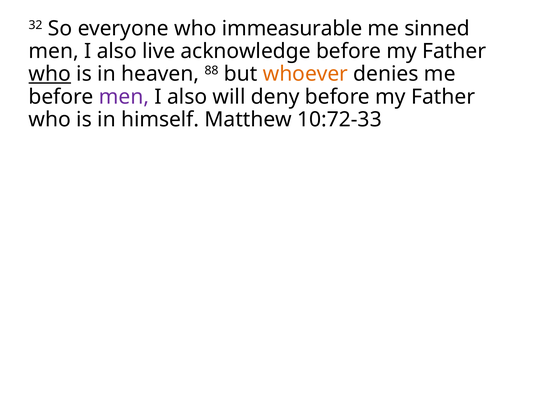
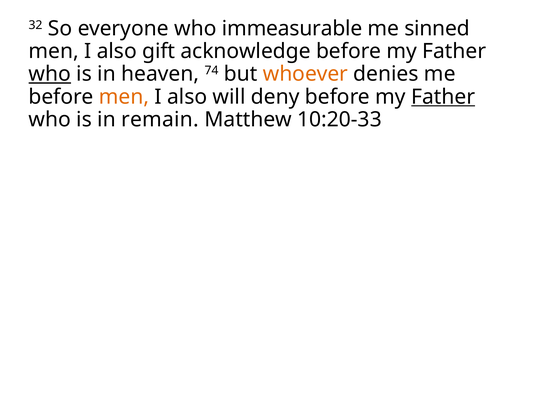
live: live -> gift
88: 88 -> 74
men at (124, 97) colour: purple -> orange
Father at (443, 97) underline: none -> present
himself: himself -> remain
10:72-33: 10:72-33 -> 10:20-33
